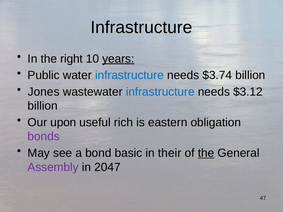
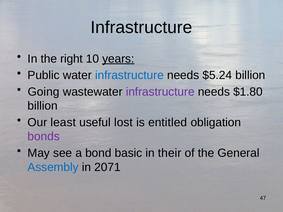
$3.74: $3.74 -> $5.24
Jones: Jones -> Going
infrastructure at (160, 92) colour: blue -> purple
$3.12: $3.12 -> $1.80
upon: upon -> least
rich: rich -> lost
eastern: eastern -> entitled
the at (206, 153) underline: present -> none
Assembly colour: purple -> blue
2047: 2047 -> 2071
